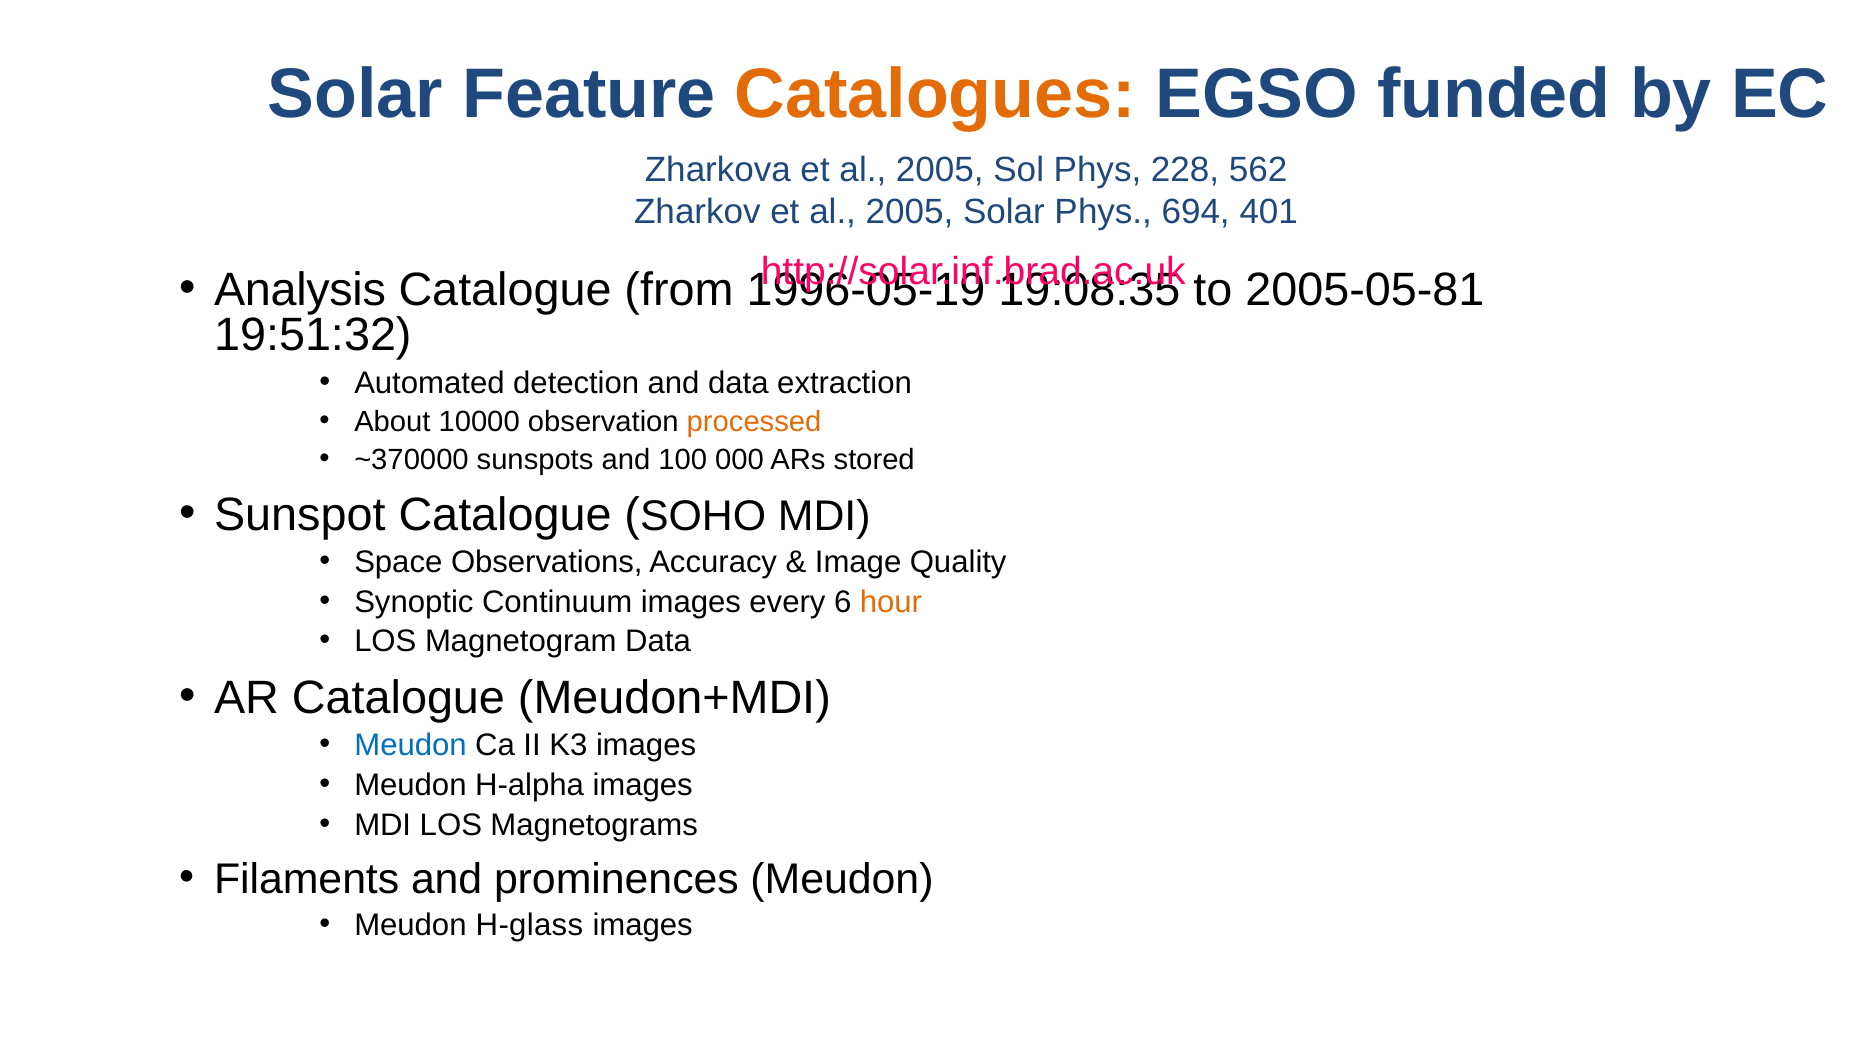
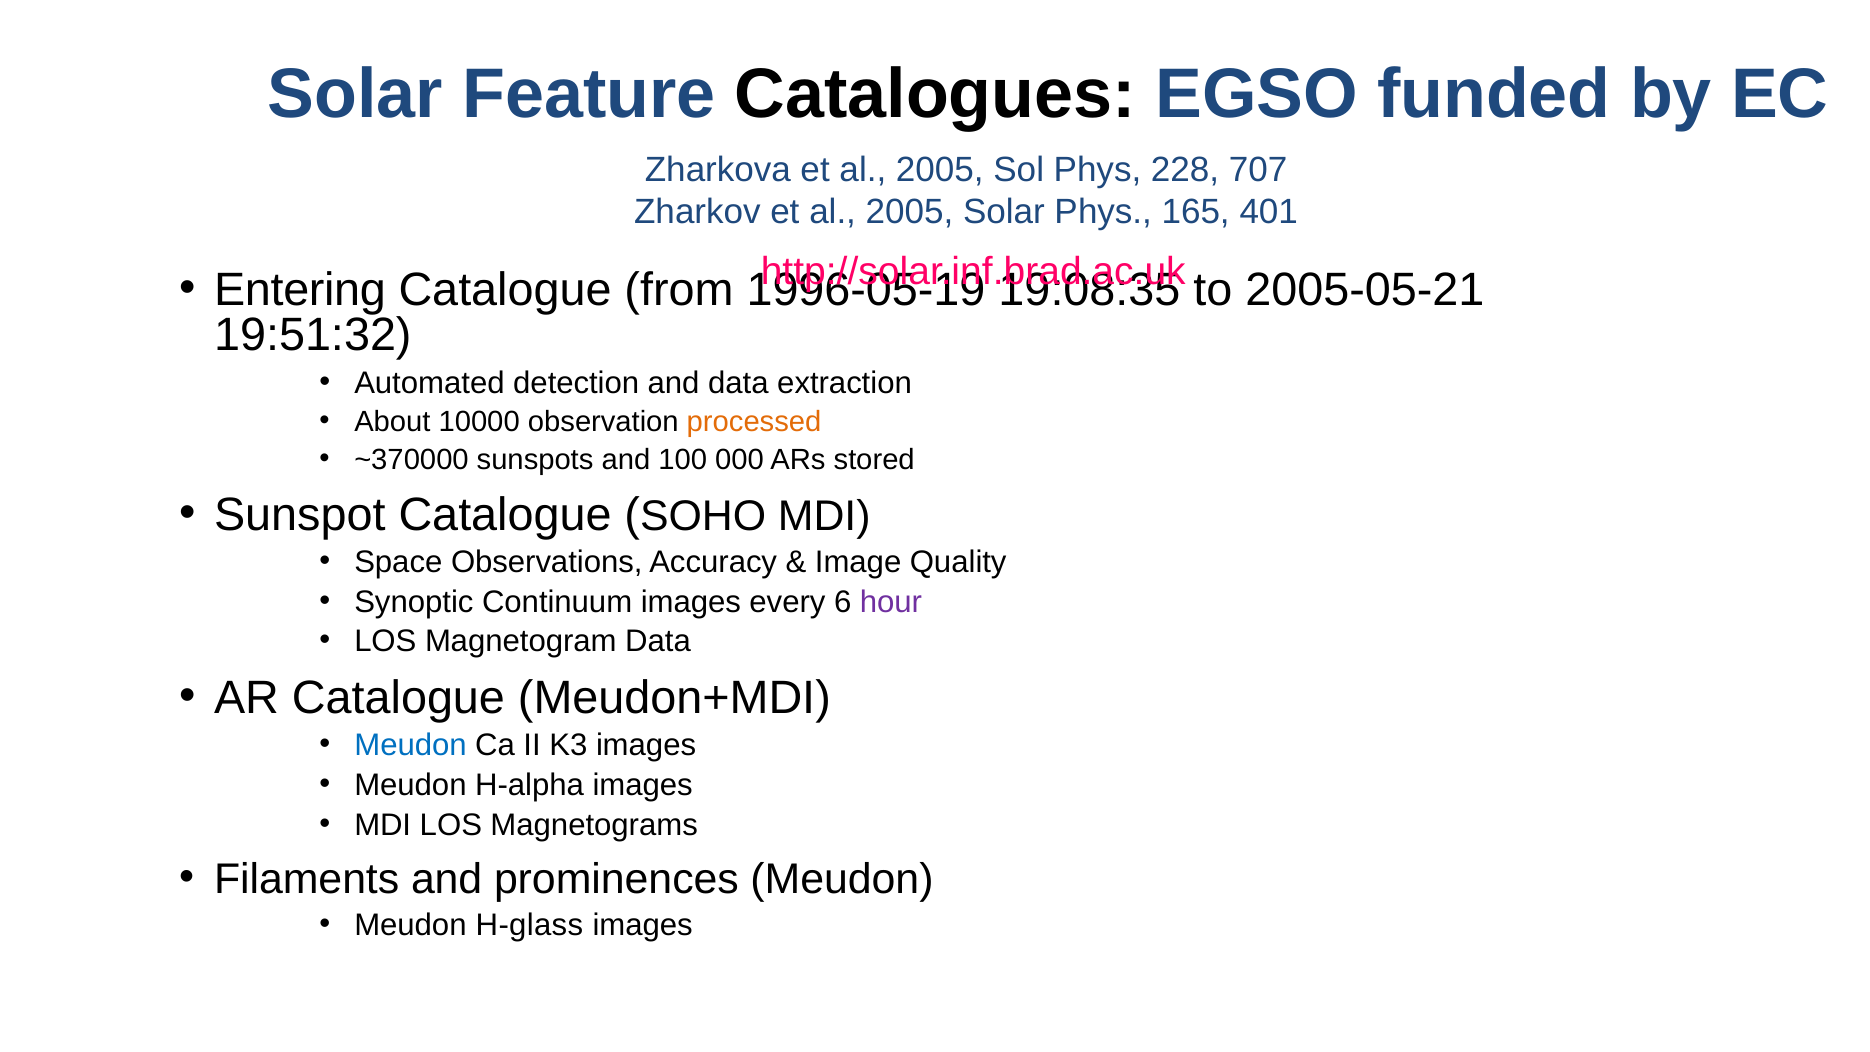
Catalogues colour: orange -> black
562: 562 -> 707
694: 694 -> 165
Analysis: Analysis -> Entering
2005-05-81: 2005-05-81 -> 2005-05-21
hour colour: orange -> purple
